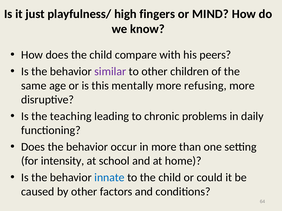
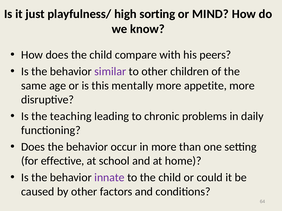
fingers: fingers -> sorting
refusing: refusing -> appetite
intensity: intensity -> effective
innate colour: blue -> purple
